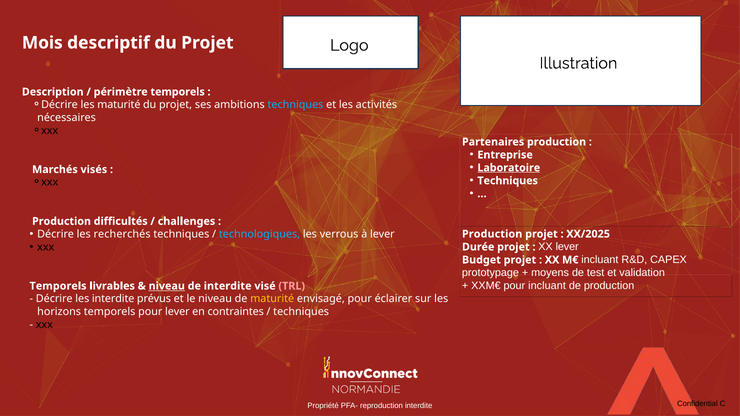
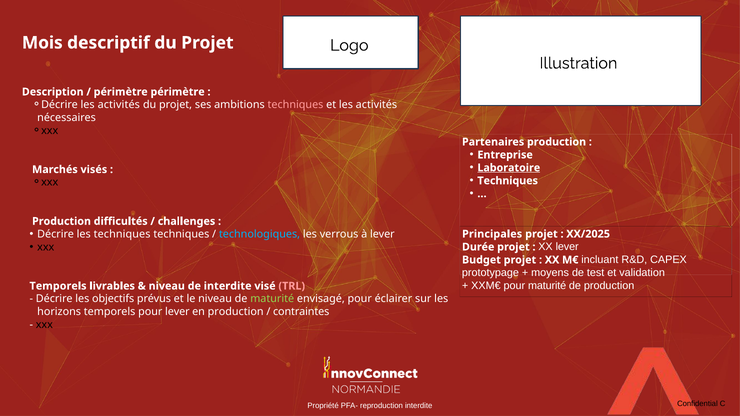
périmètre temporels: temporels -> périmètre
Décrire les maturité: maturité -> activités
techniques at (295, 105) colour: light blue -> pink
les recherchés: recherchés -> techniques
Production at (492, 234): Production -> Principales
pour incluant: incluant -> maturité
niveau at (167, 286) underline: present -> none
les interdite: interdite -> objectifs
maturité at (272, 299) colour: yellow -> light green
en contraintes: contraintes -> production
techniques at (301, 312): techniques -> contraintes
